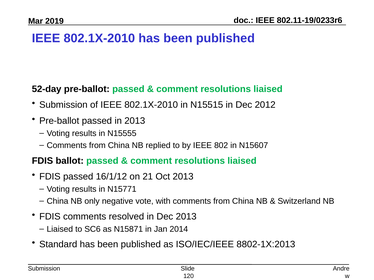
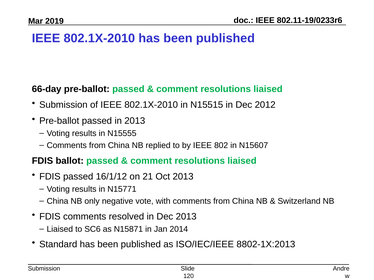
52-day: 52-day -> 66-day
